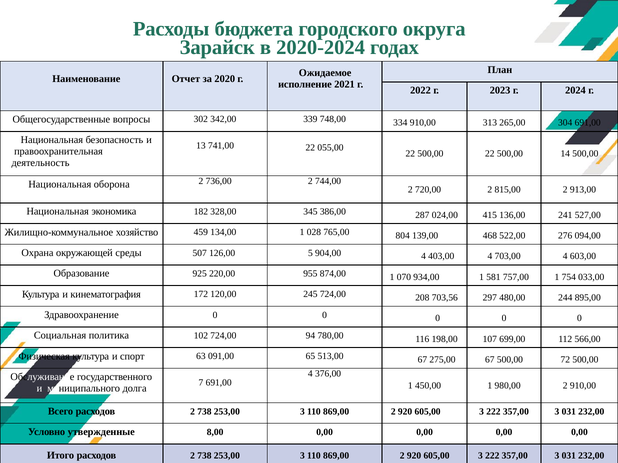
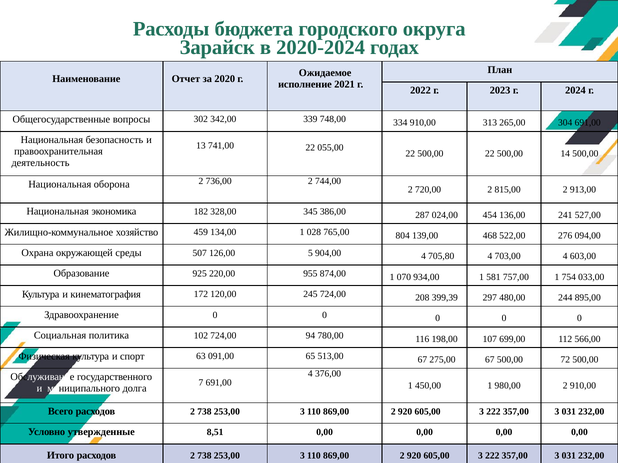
415: 415 -> 454
403,00: 403,00 -> 705,80
703,56: 703,56 -> 399,39
8,00: 8,00 -> 8,51
